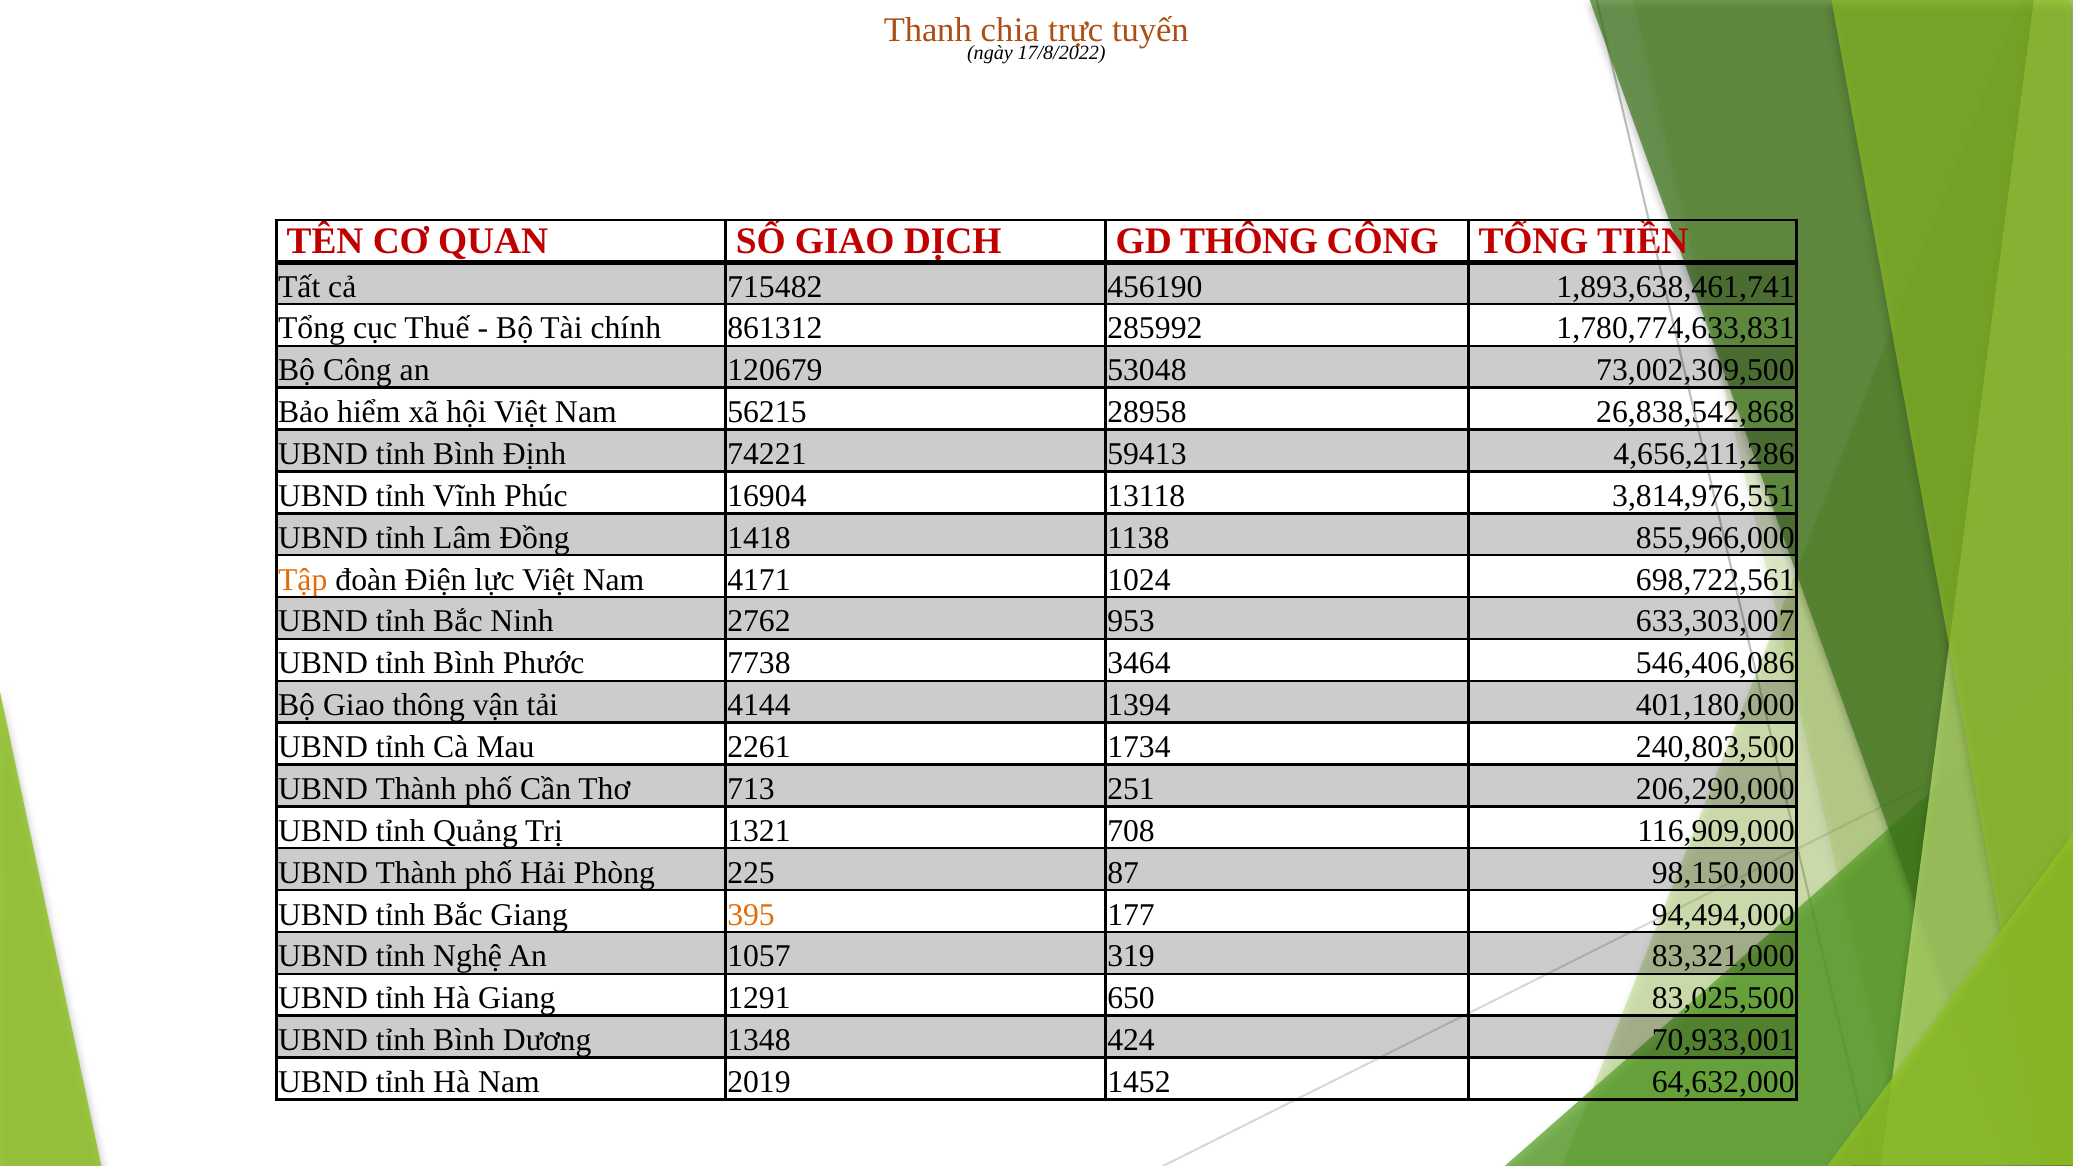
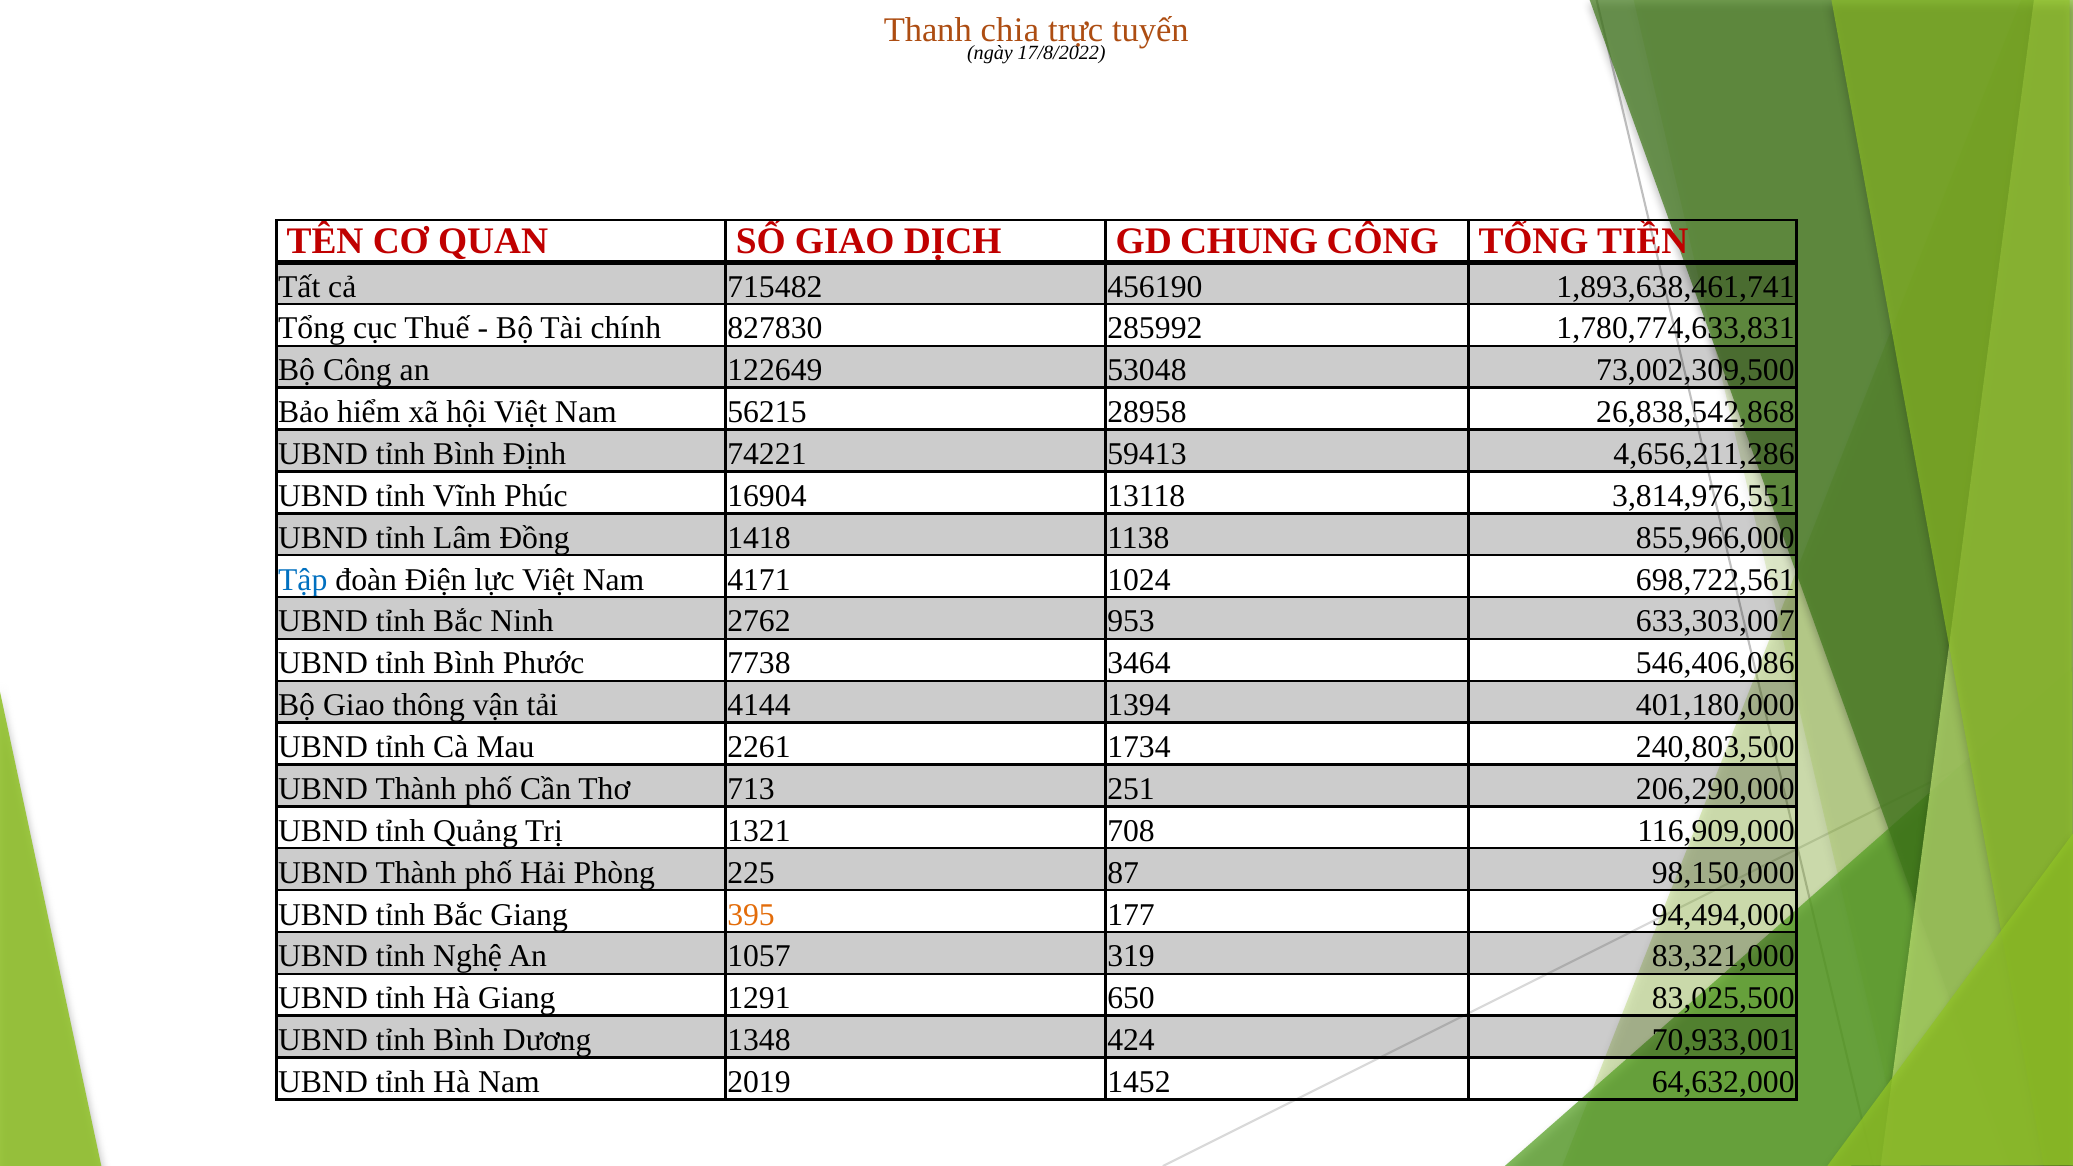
GD THÔNG: THÔNG -> CHUNG
861312: 861312 -> 827830
120679: 120679 -> 122649
Tập colour: orange -> blue
